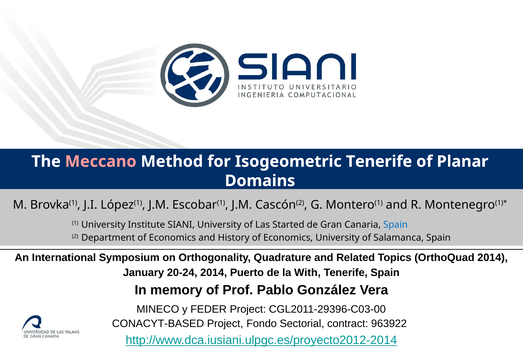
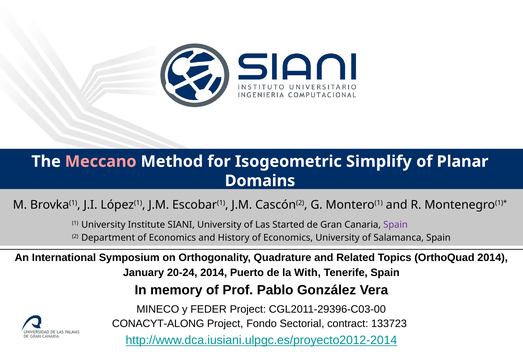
Isogeometric Tenerife: Tenerife -> Simplify
Spain at (396, 225) colour: blue -> purple
CONACYT-BASED: CONACYT-BASED -> CONACYT-ALONG
963922: 963922 -> 133723
